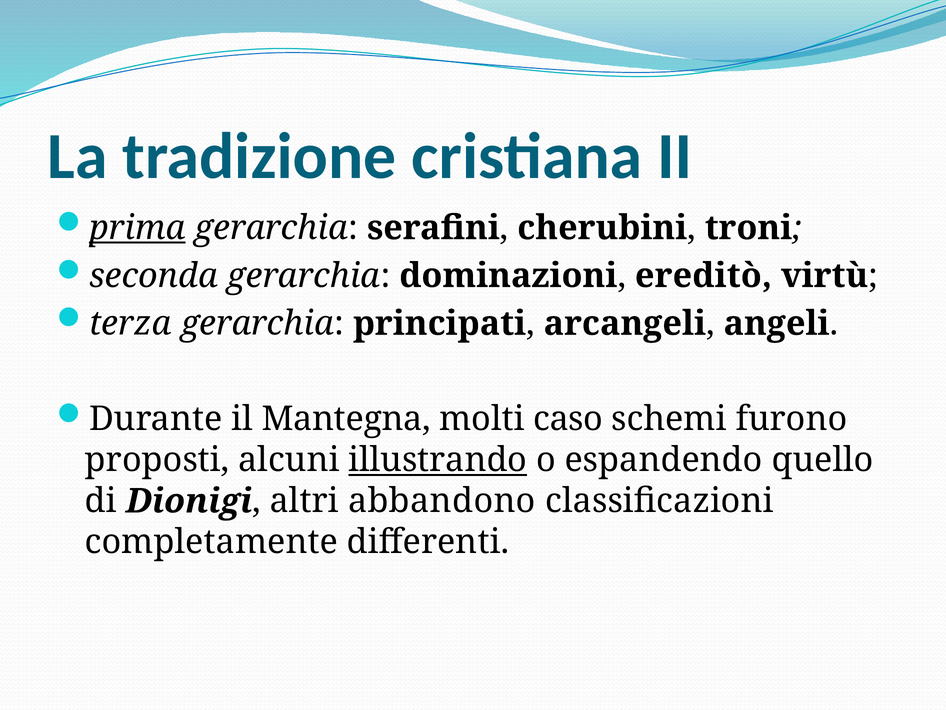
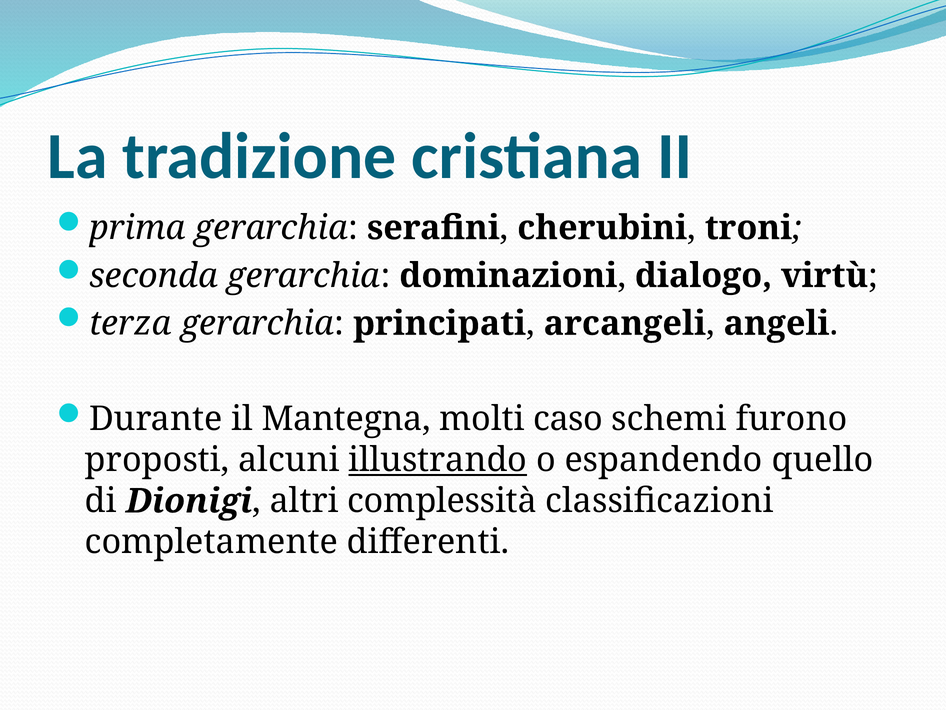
prima underline: present -> none
ereditò: ereditò -> dialogo
abbandono: abbandono -> complessità
